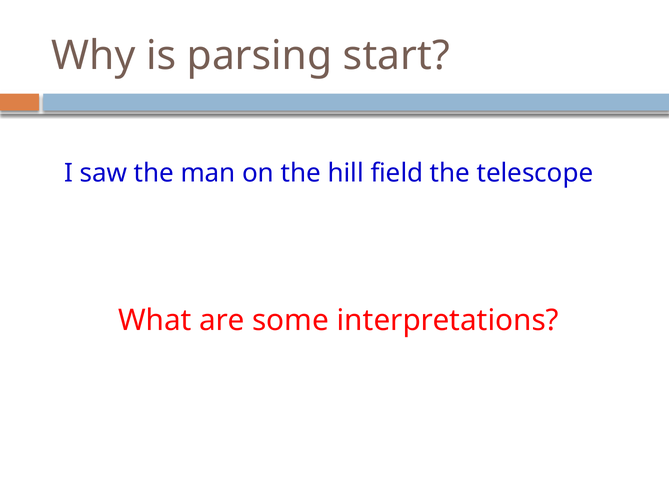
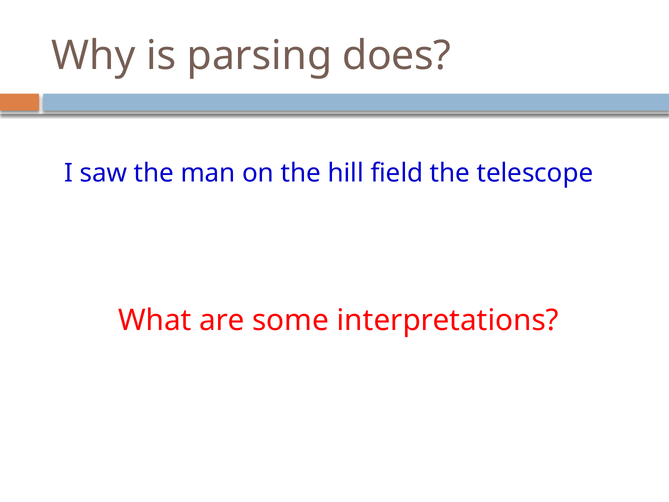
start: start -> does
